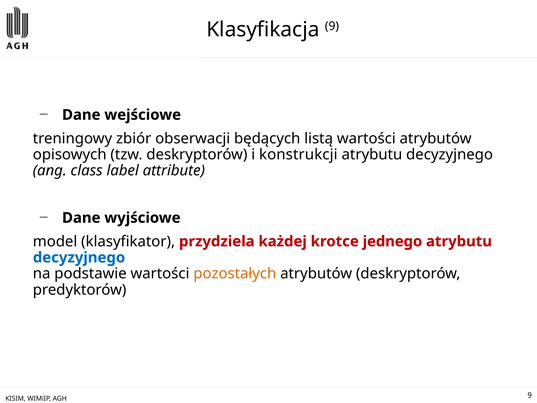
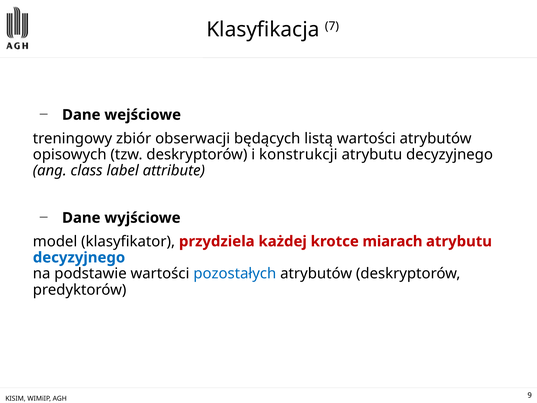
Klasyfikacja 9: 9 -> 7
jednego: jednego -> miarach
pozostałych colour: orange -> blue
